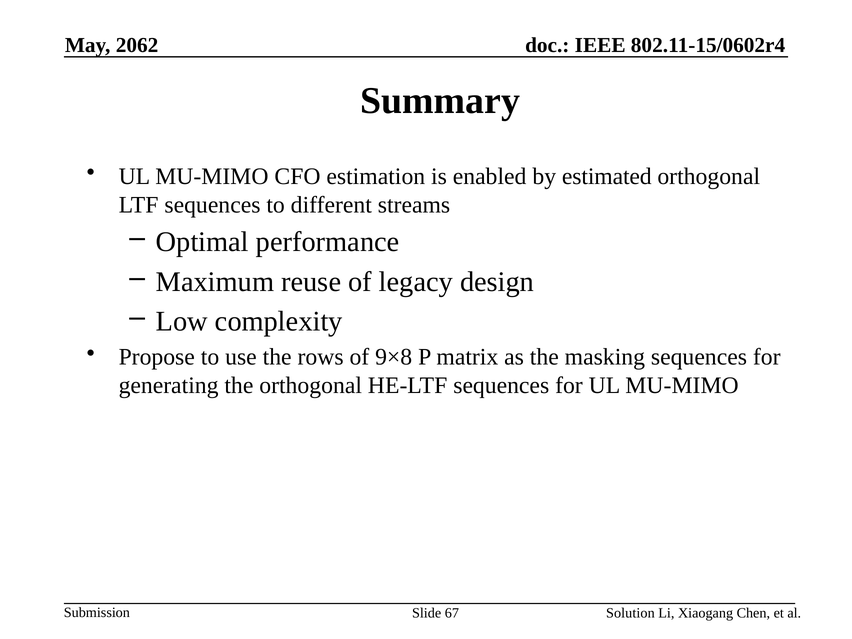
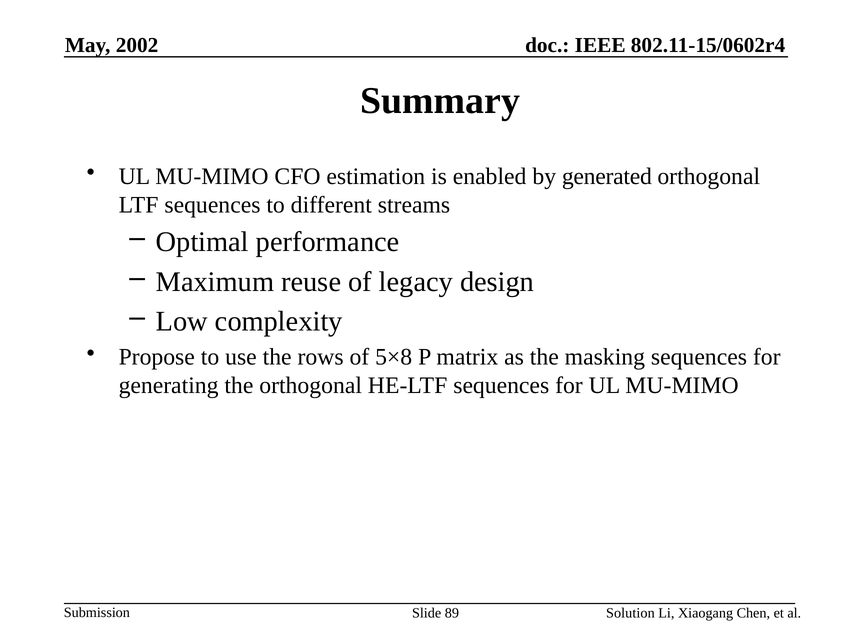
2062: 2062 -> 2002
estimated: estimated -> generated
9×8: 9×8 -> 5×8
67: 67 -> 89
